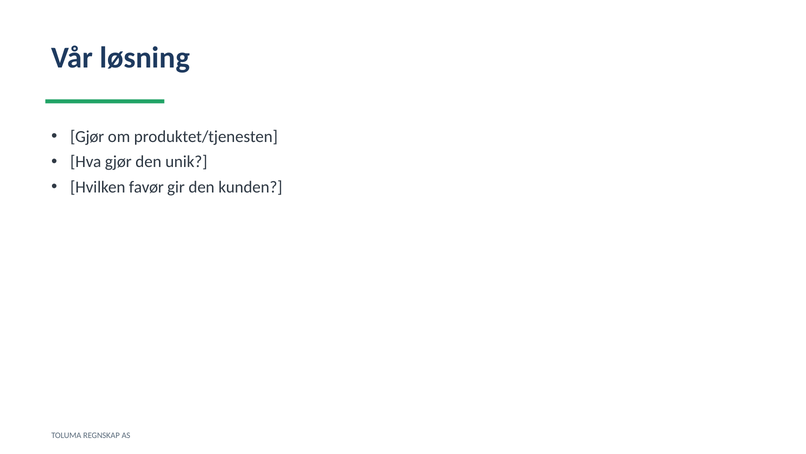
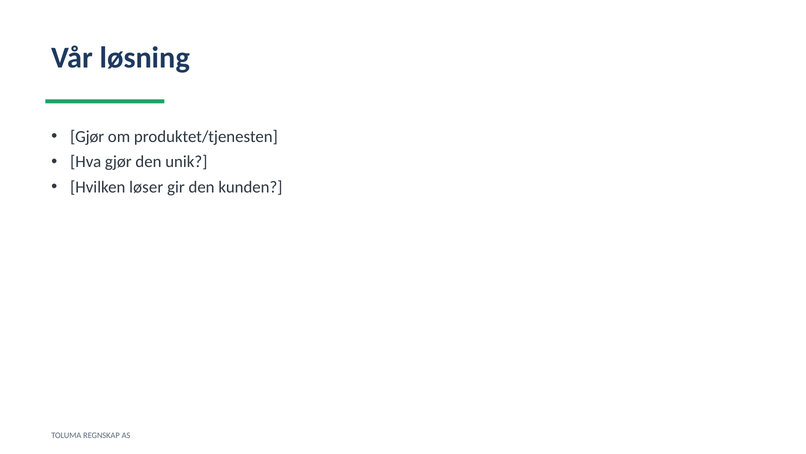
favør: favør -> løser
